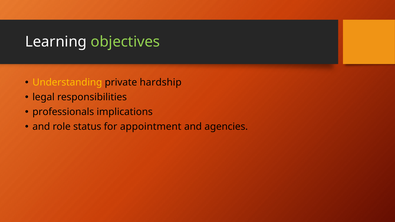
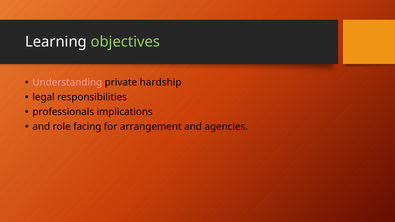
Understanding colour: yellow -> pink
status: status -> facing
appointment: appointment -> arrangement
